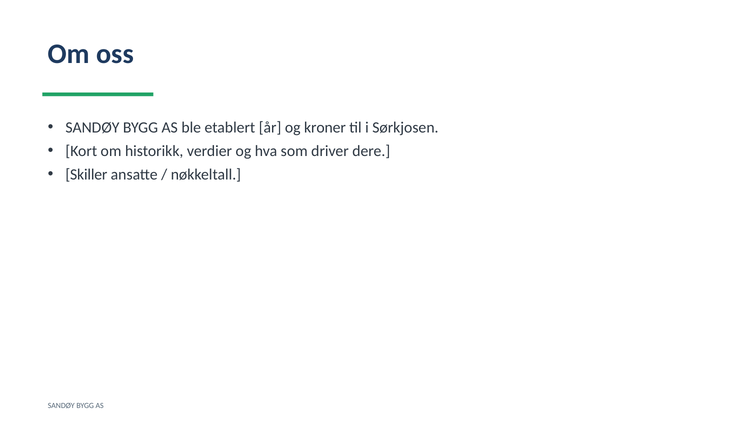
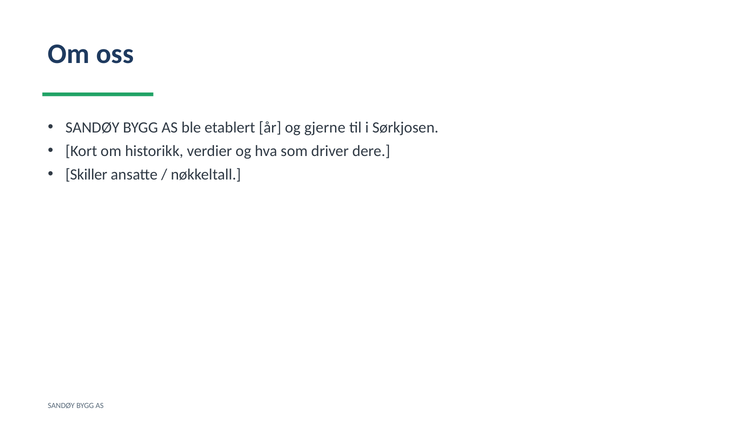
kroner: kroner -> gjerne
